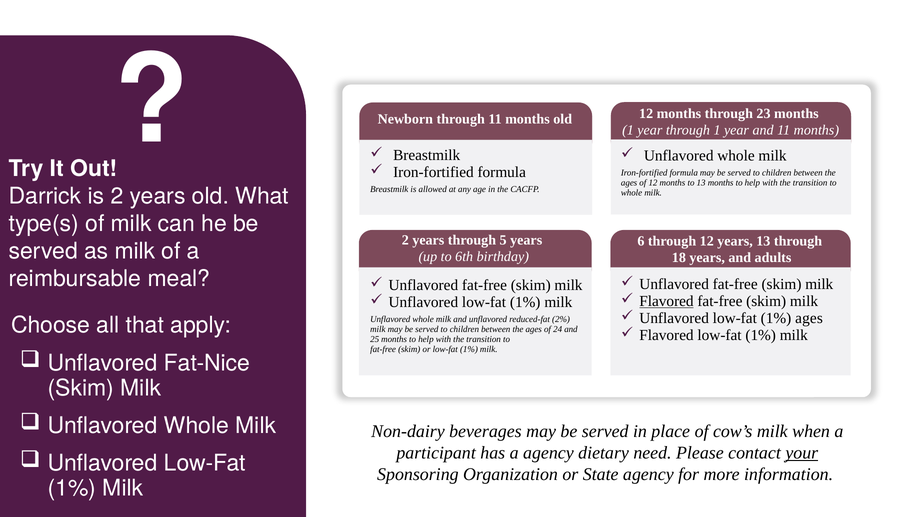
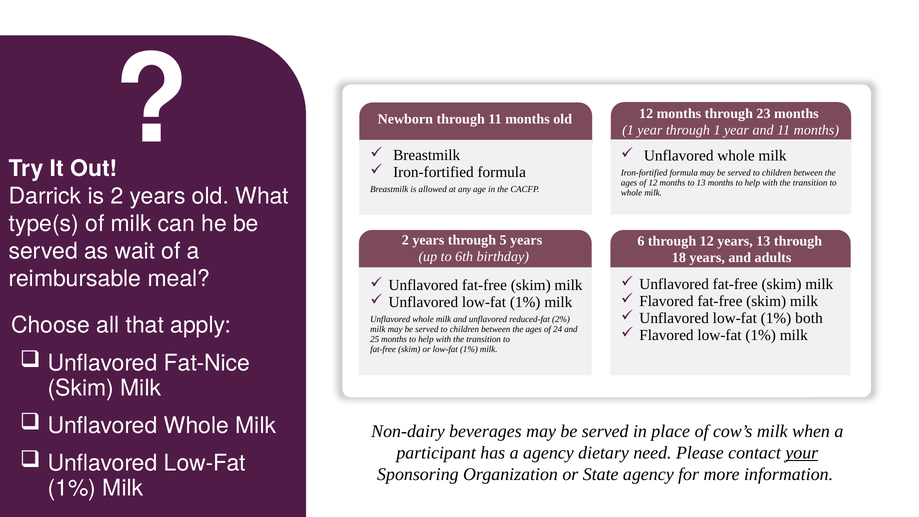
as milk: milk -> wait
Flavored at (666, 301) underline: present -> none
1% ages: ages -> both
